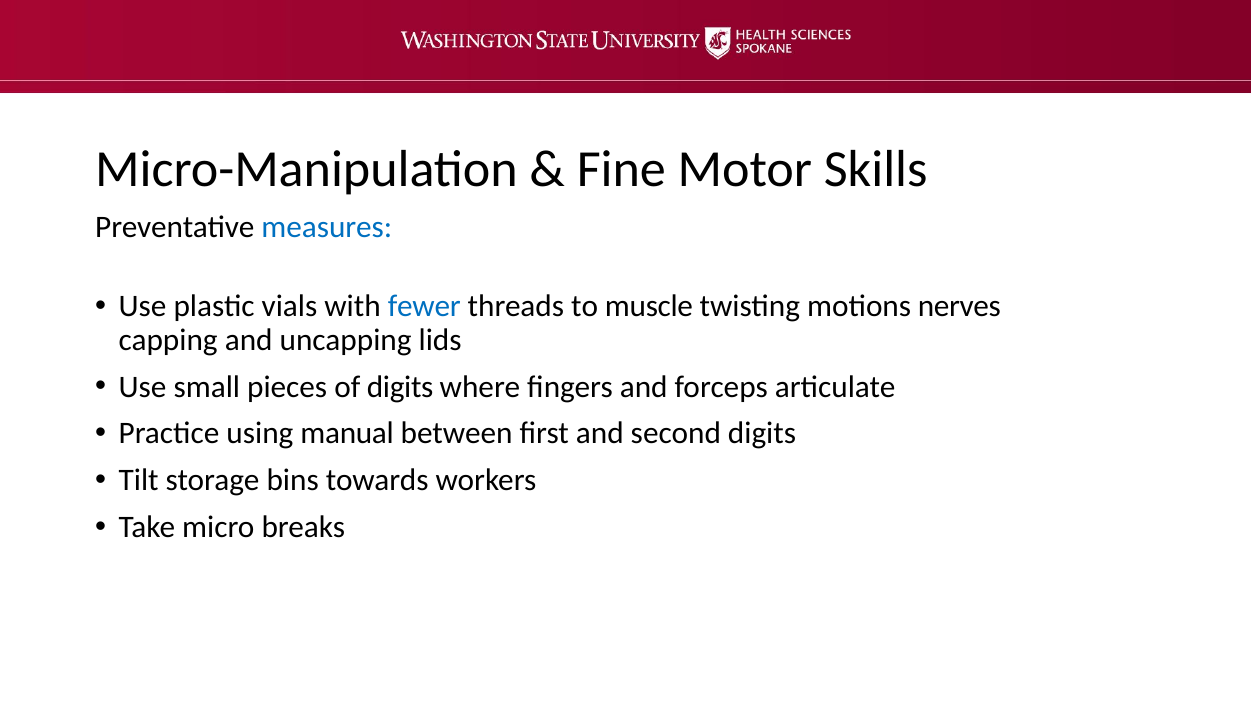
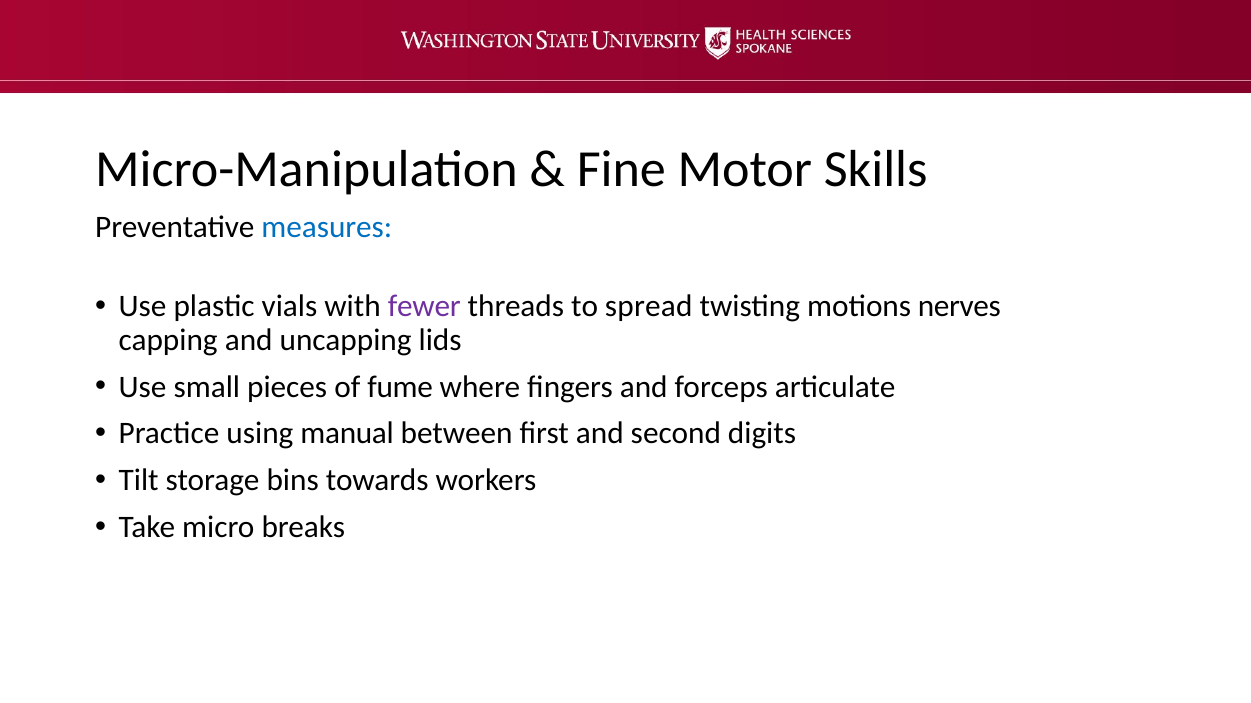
fewer colour: blue -> purple
muscle: muscle -> spread
of digits: digits -> fume
